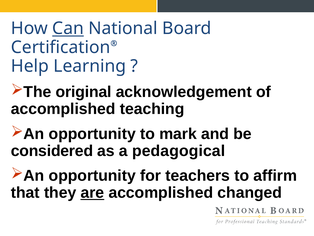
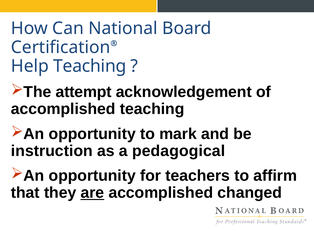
Can underline: present -> none
Help Learning: Learning -> Teaching
original: original -> attempt
considered: considered -> instruction
